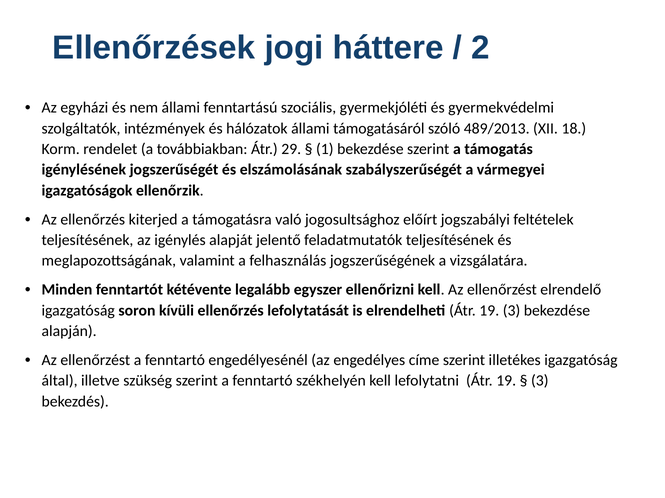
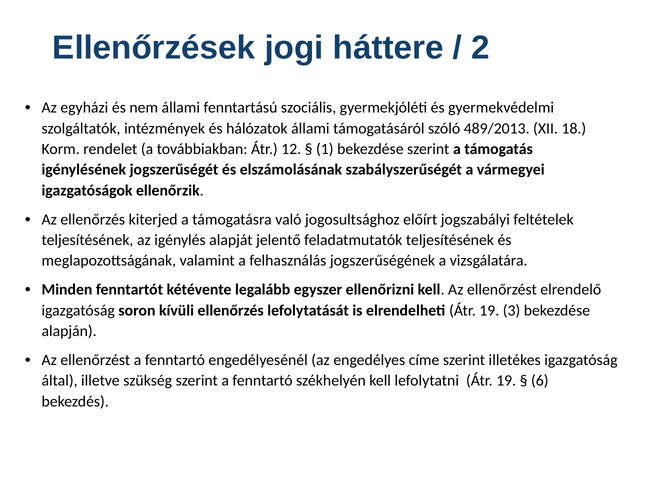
29: 29 -> 12
3 at (540, 381): 3 -> 6
